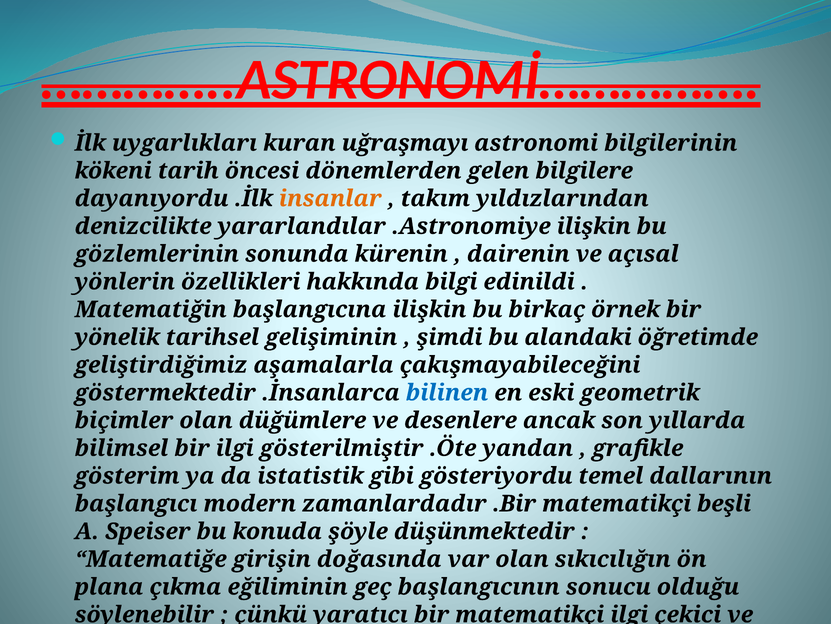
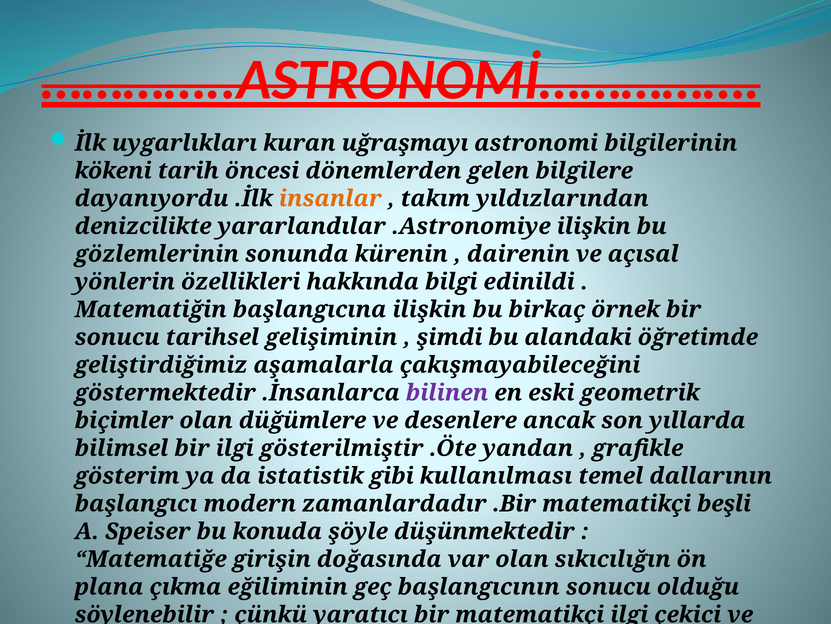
yönelik at (117, 337): yönelik -> sonucu
bilinen colour: blue -> purple
gösteriyordu: gösteriyordu -> kullanılması
